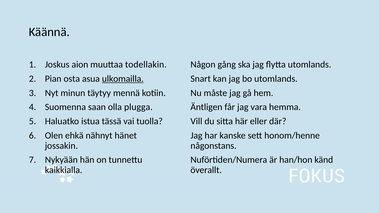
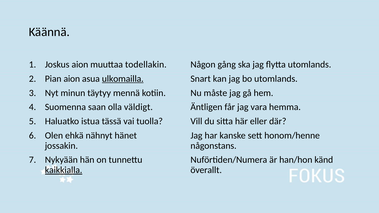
Pian osta: osta -> aion
plugga: plugga -> väldigt
kaikkialla underline: none -> present
